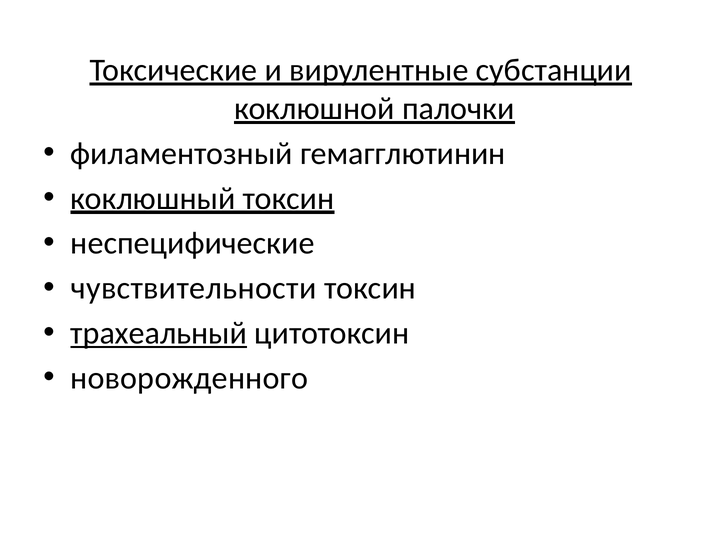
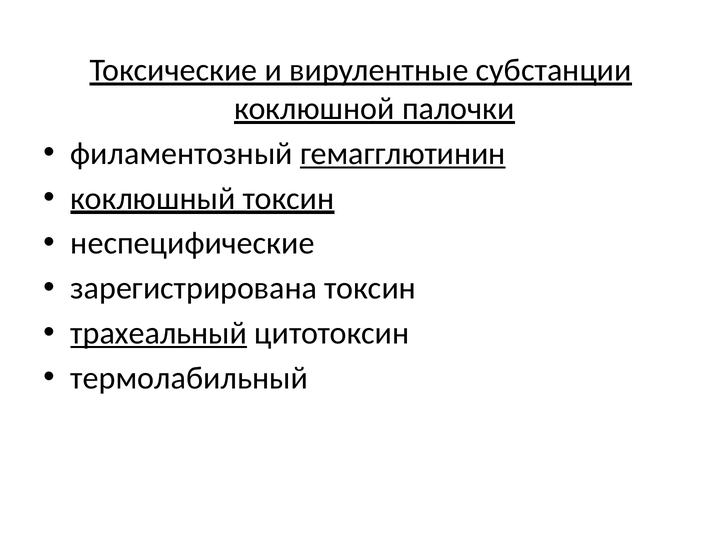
гемагглютинин underline: none -> present
чувствительности: чувствительности -> зарегистрирована
новорожденного: новорожденного -> термолабильный
